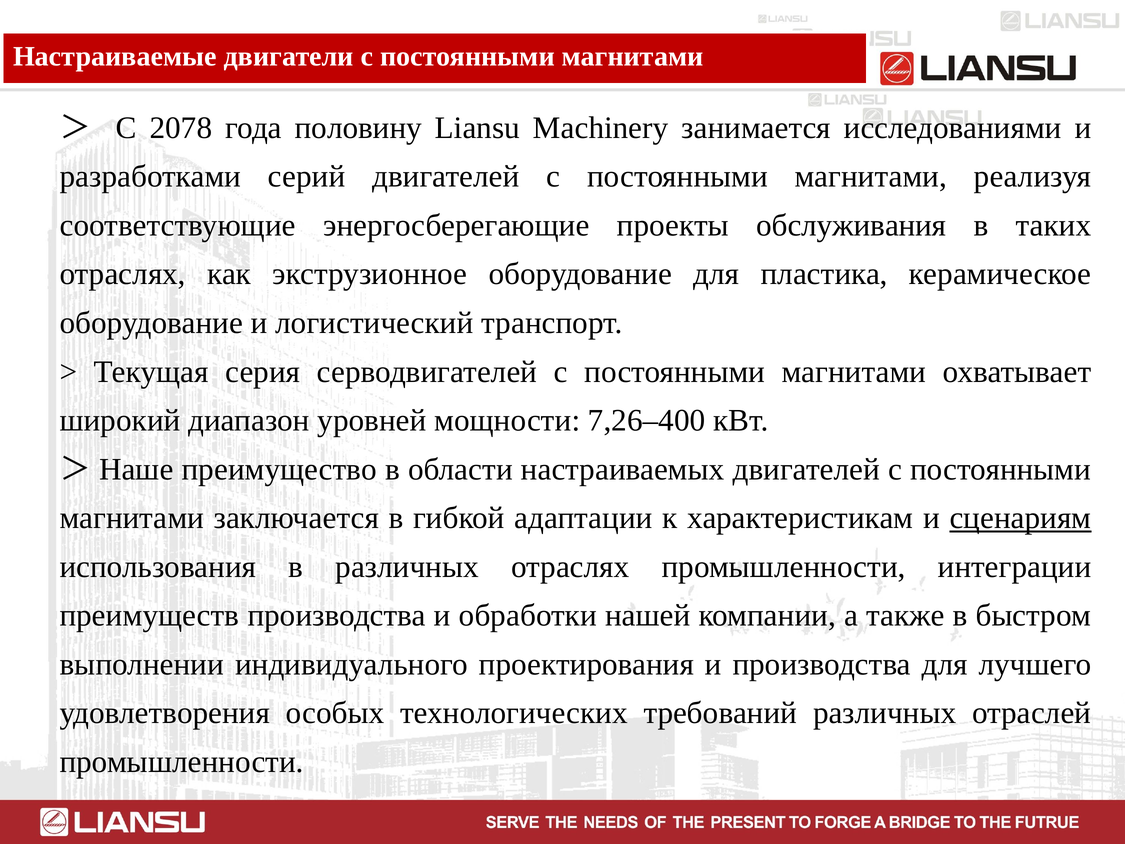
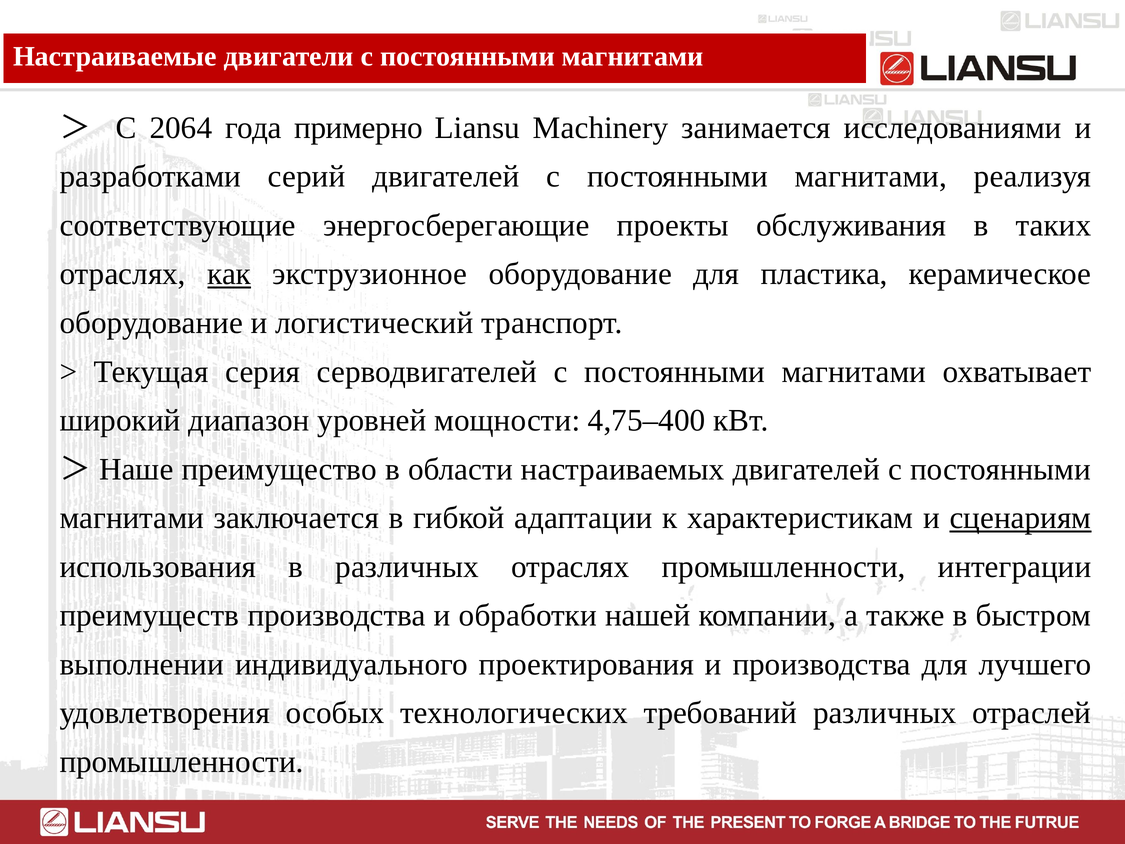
2078: 2078 -> 2064
половину: половину -> примерно
как underline: none -> present
7,26–400: 7,26–400 -> 4,75–400
